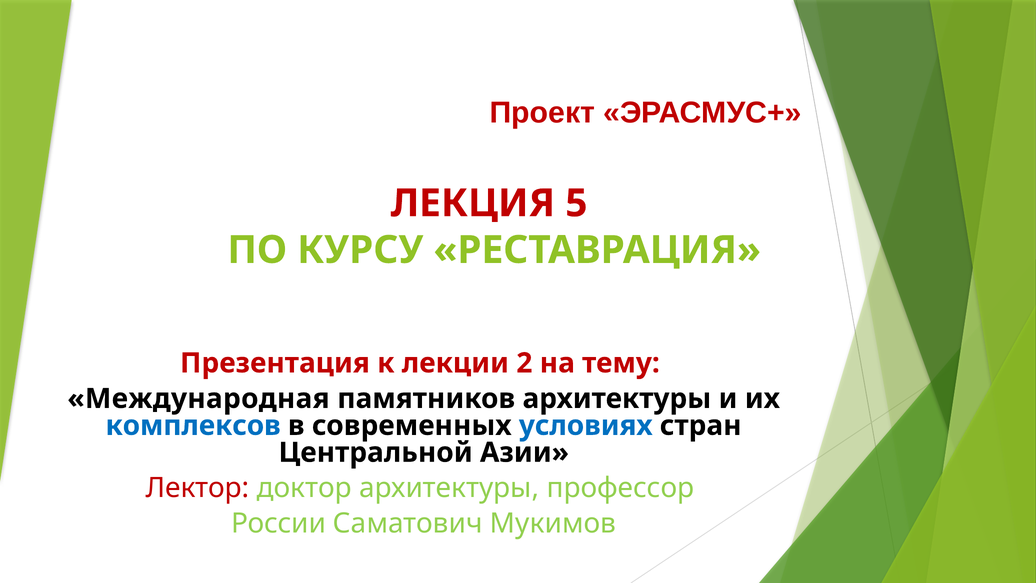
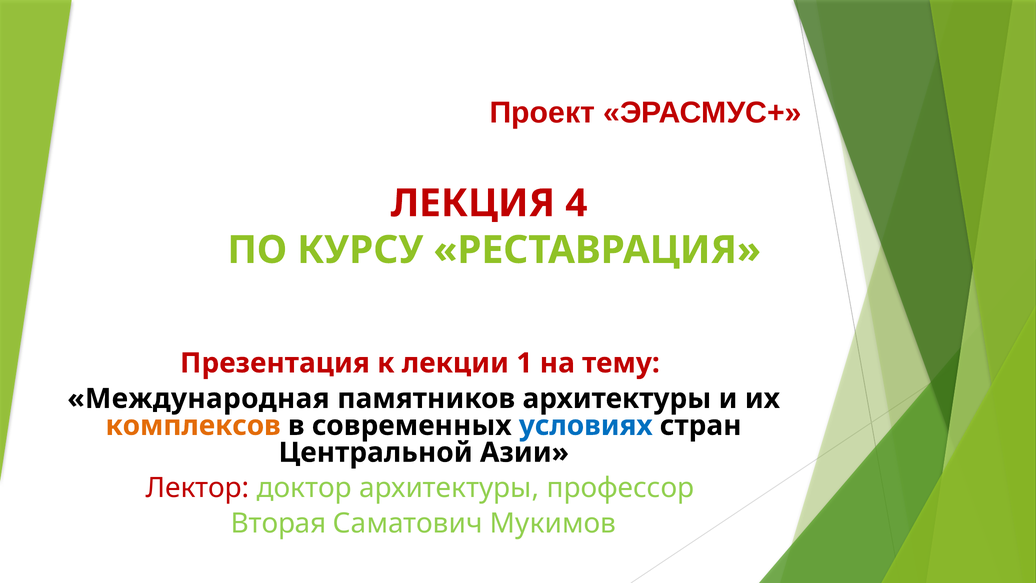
5: 5 -> 4
2: 2 -> 1
комплексов colour: blue -> orange
России: России -> Вторая
